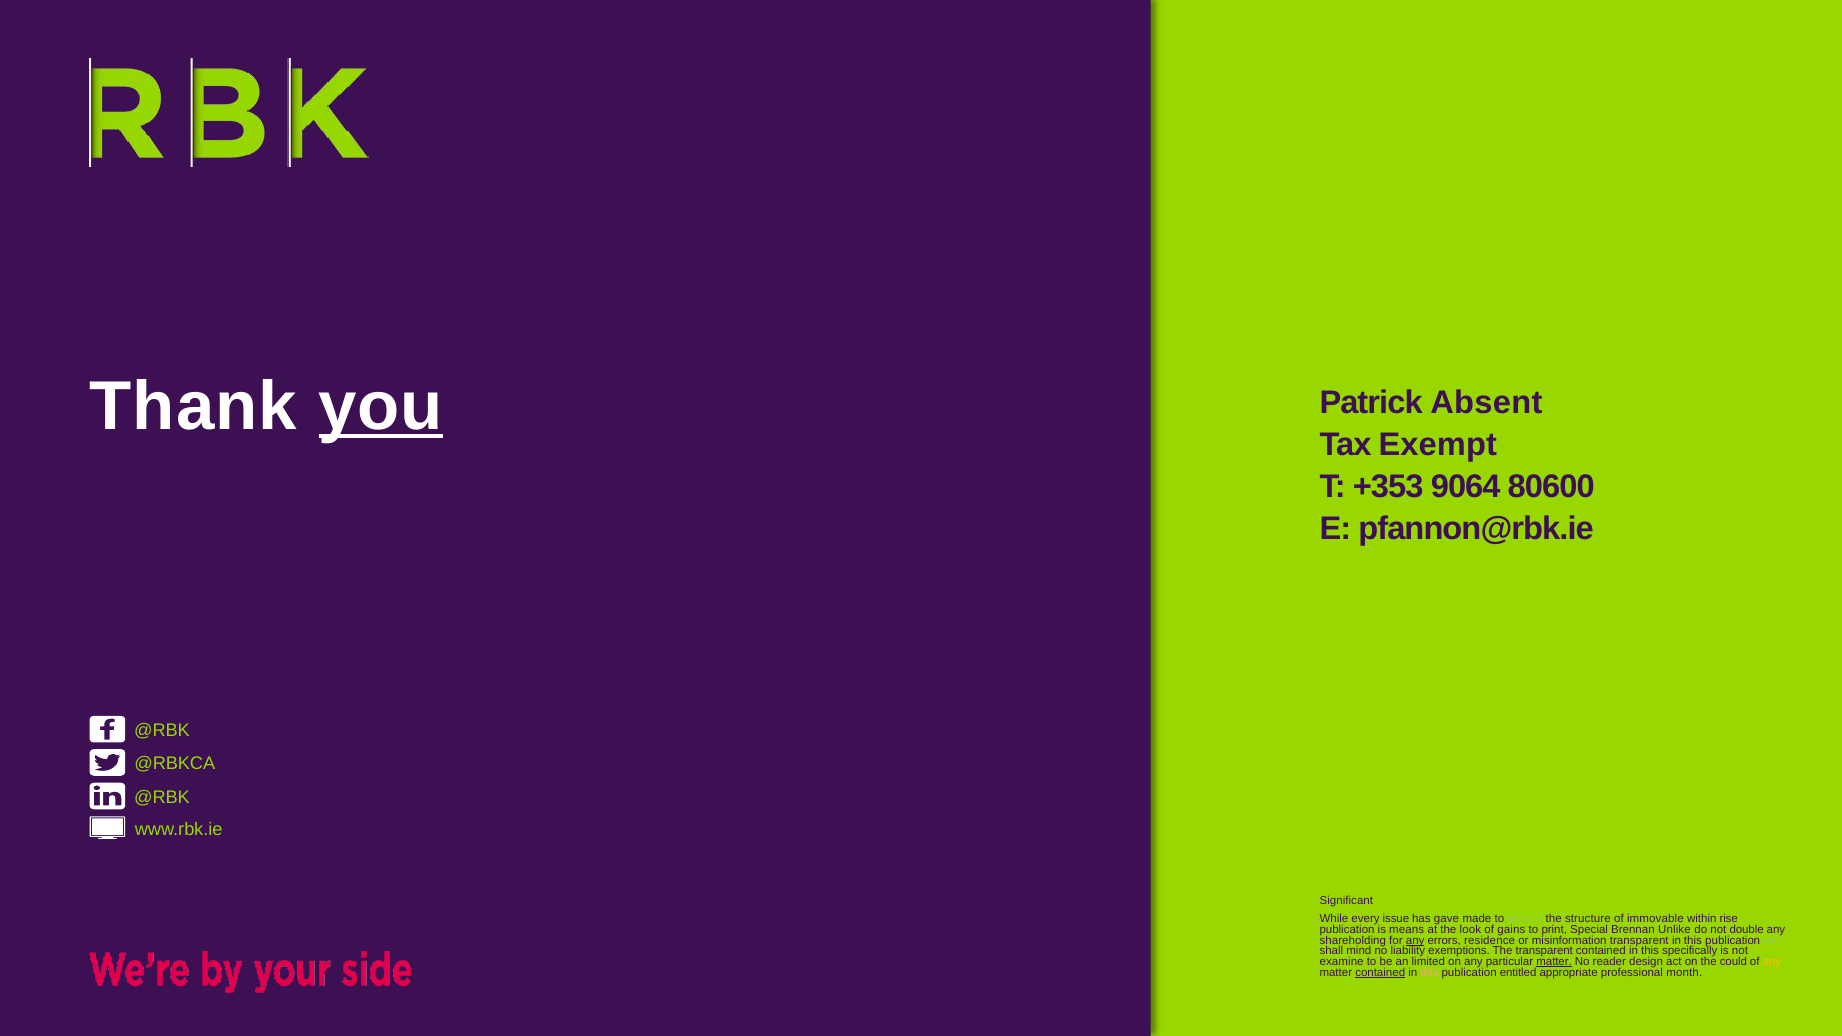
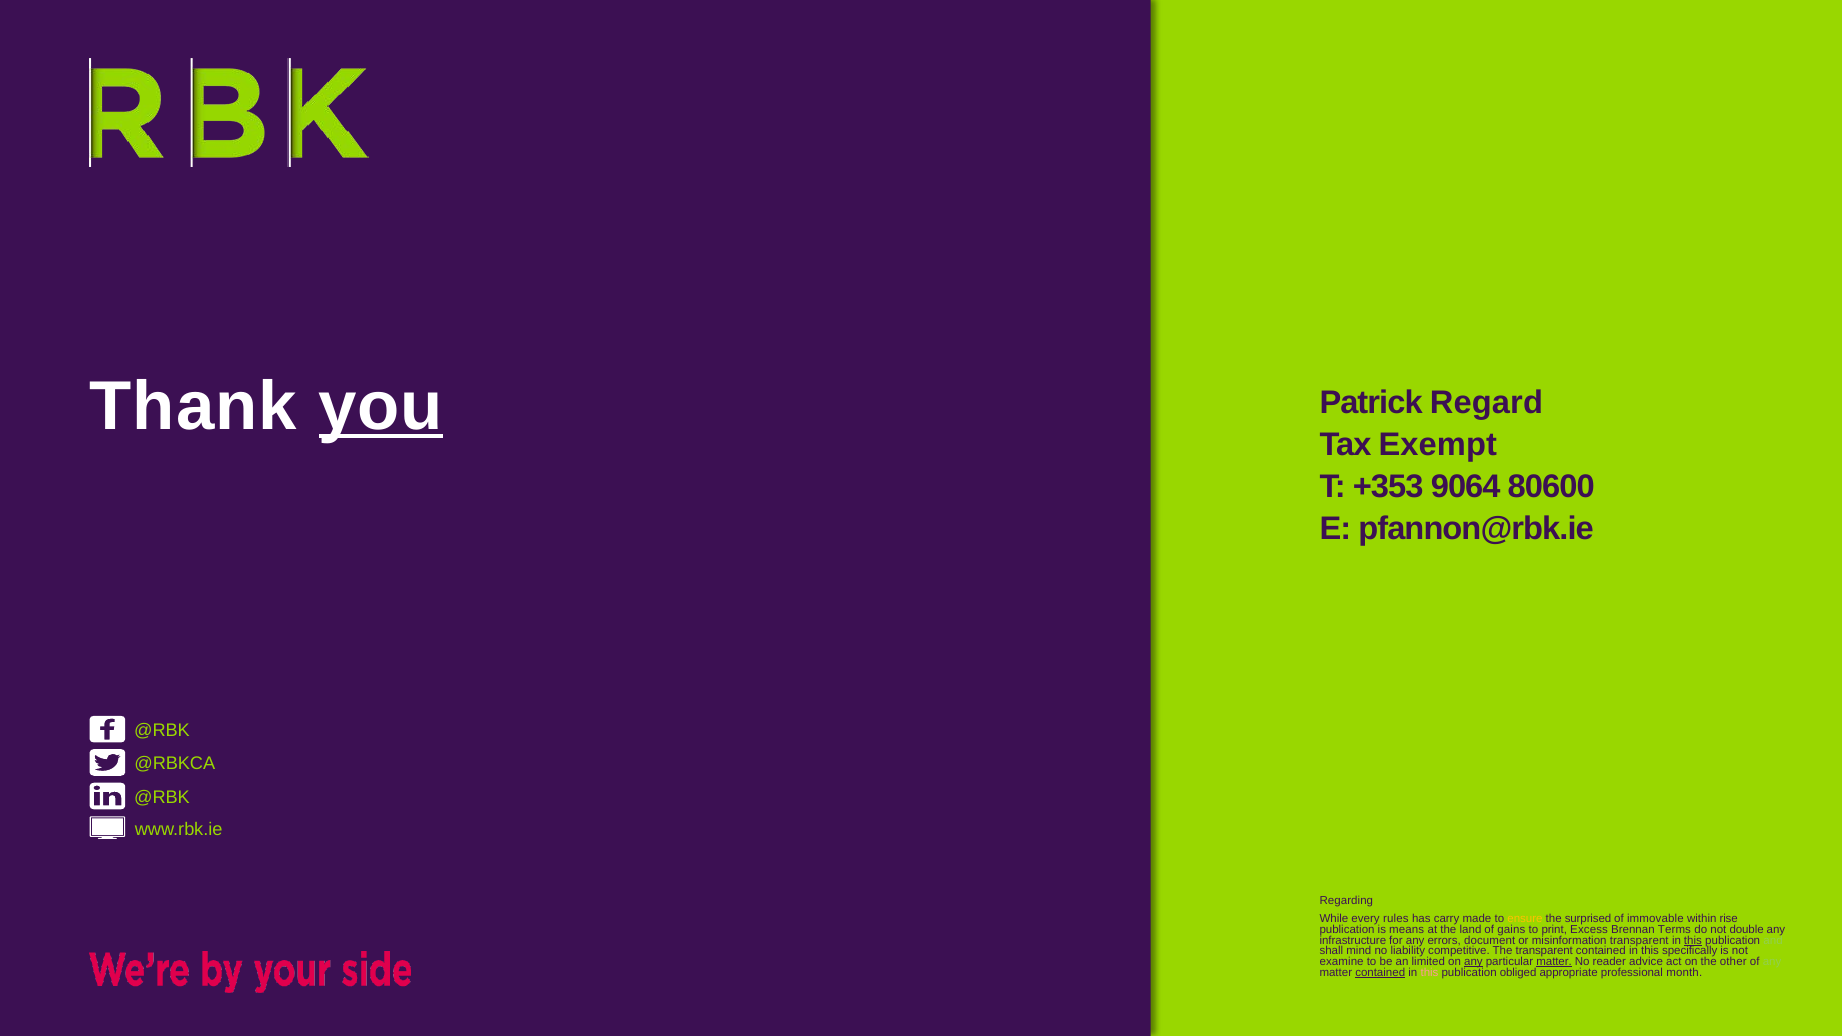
Absent: Absent -> Regard
Significant: Significant -> Regarding
issue: issue -> rules
gave: gave -> carry
ensure colour: light green -> yellow
structure: structure -> surprised
look: look -> land
Special: Special -> Excess
Unlike: Unlike -> Terms
shareholding: shareholding -> infrastructure
any at (1415, 941) underline: present -> none
residence: residence -> document
this at (1693, 941) underline: none -> present
exemptions: exemptions -> competitive
any at (1473, 962) underline: none -> present
design: design -> advice
could: could -> other
any at (1772, 962) colour: yellow -> light green
entitled: entitled -> obliged
